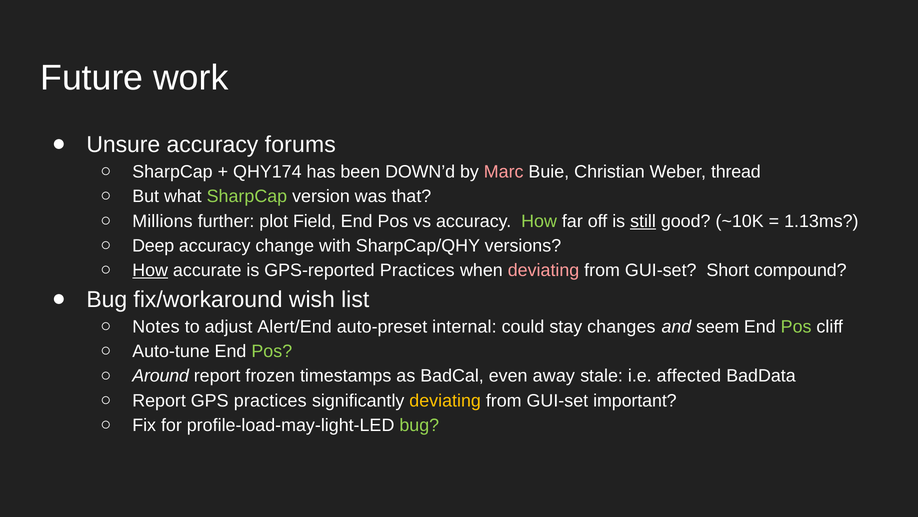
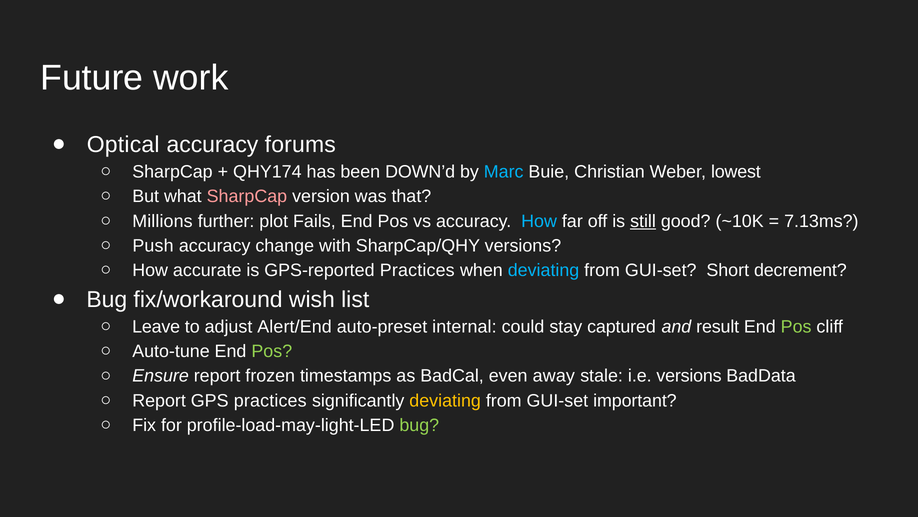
Unsure: Unsure -> Optical
Marc colour: pink -> light blue
thread: thread -> lowest
SharpCap at (247, 196) colour: light green -> pink
Field: Field -> Fails
How at (539, 221) colour: light green -> light blue
1.13ms: 1.13ms -> 7.13ms
Deep: Deep -> Push
How at (150, 270) underline: present -> none
deviating at (544, 270) colour: pink -> light blue
compound: compound -> decrement
Notes: Notes -> Leave
changes: changes -> captured
seem: seem -> result
Around: Around -> Ensure
i.e affected: affected -> versions
